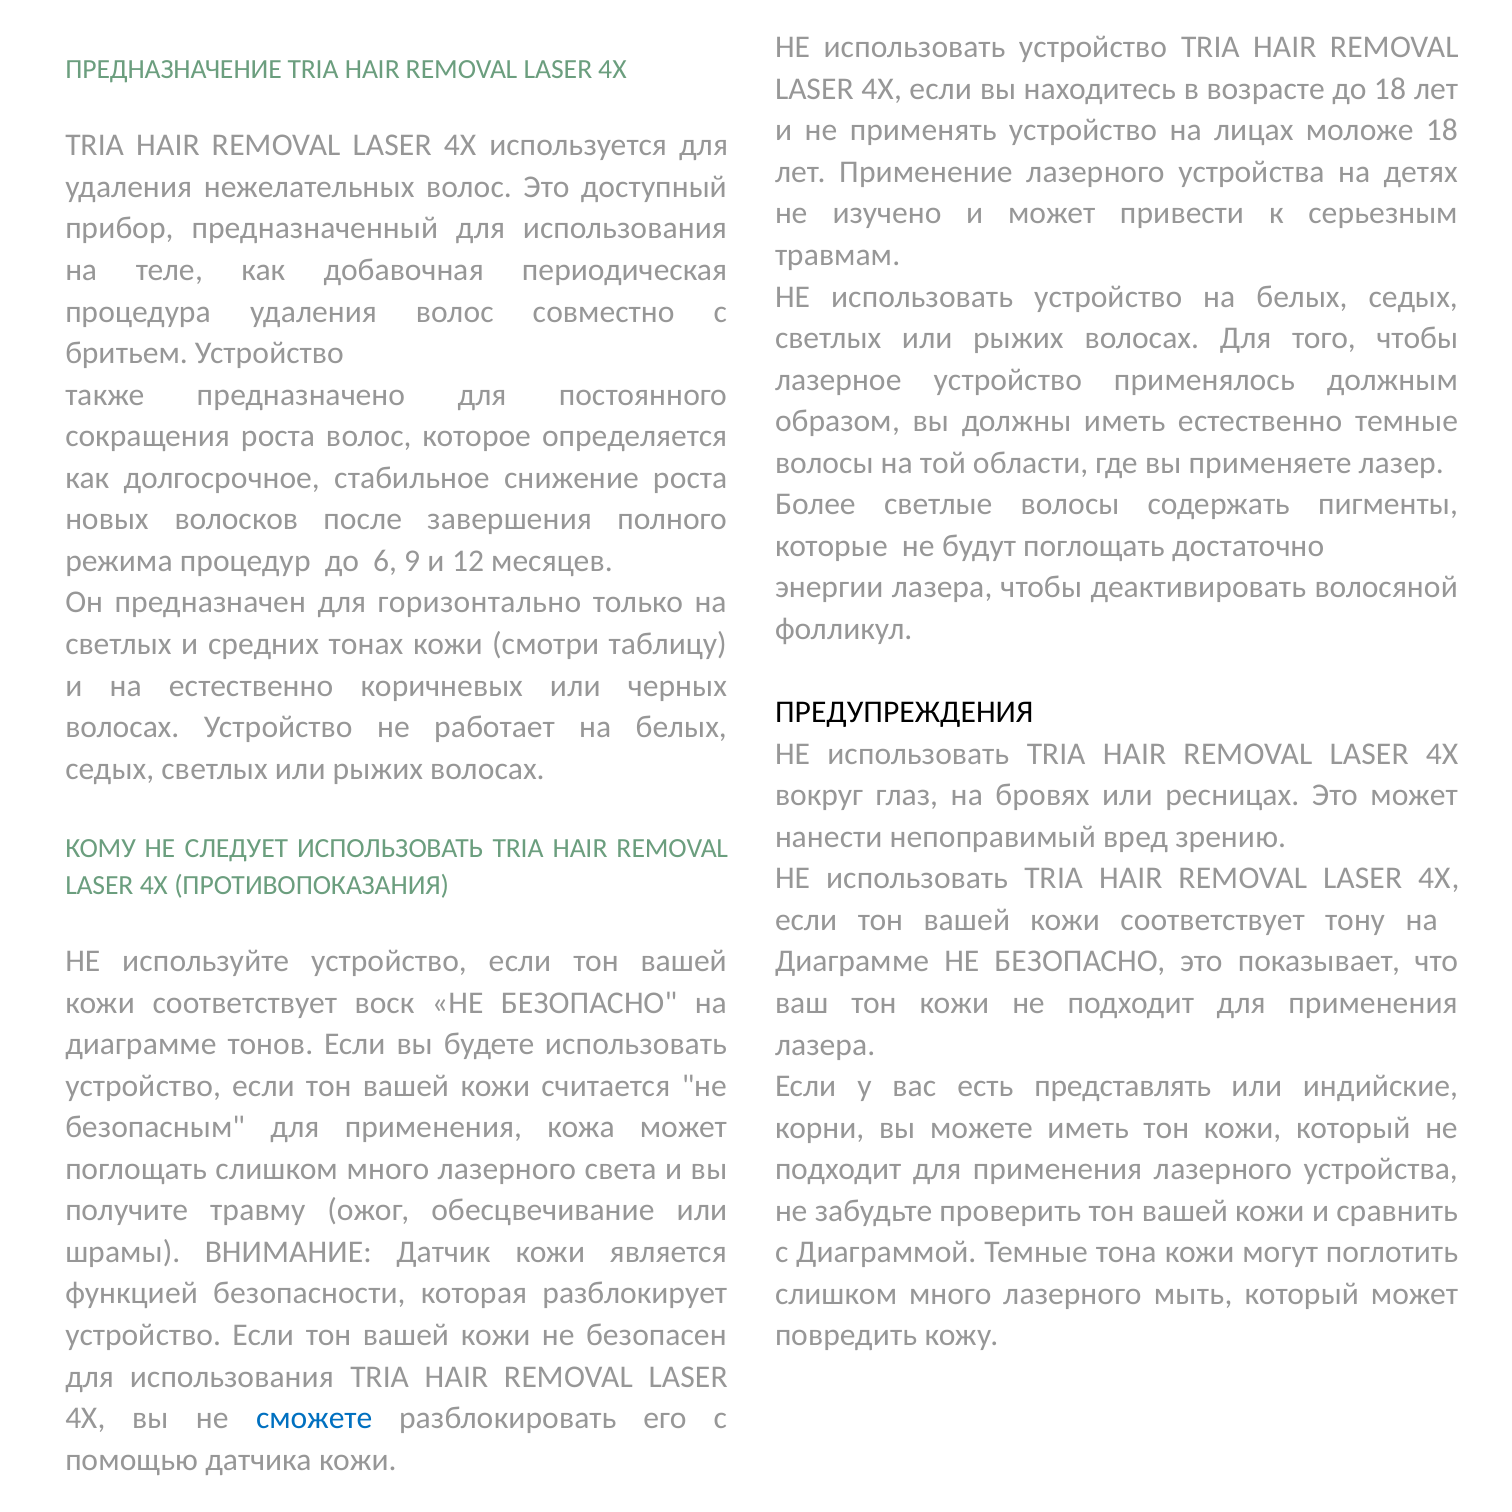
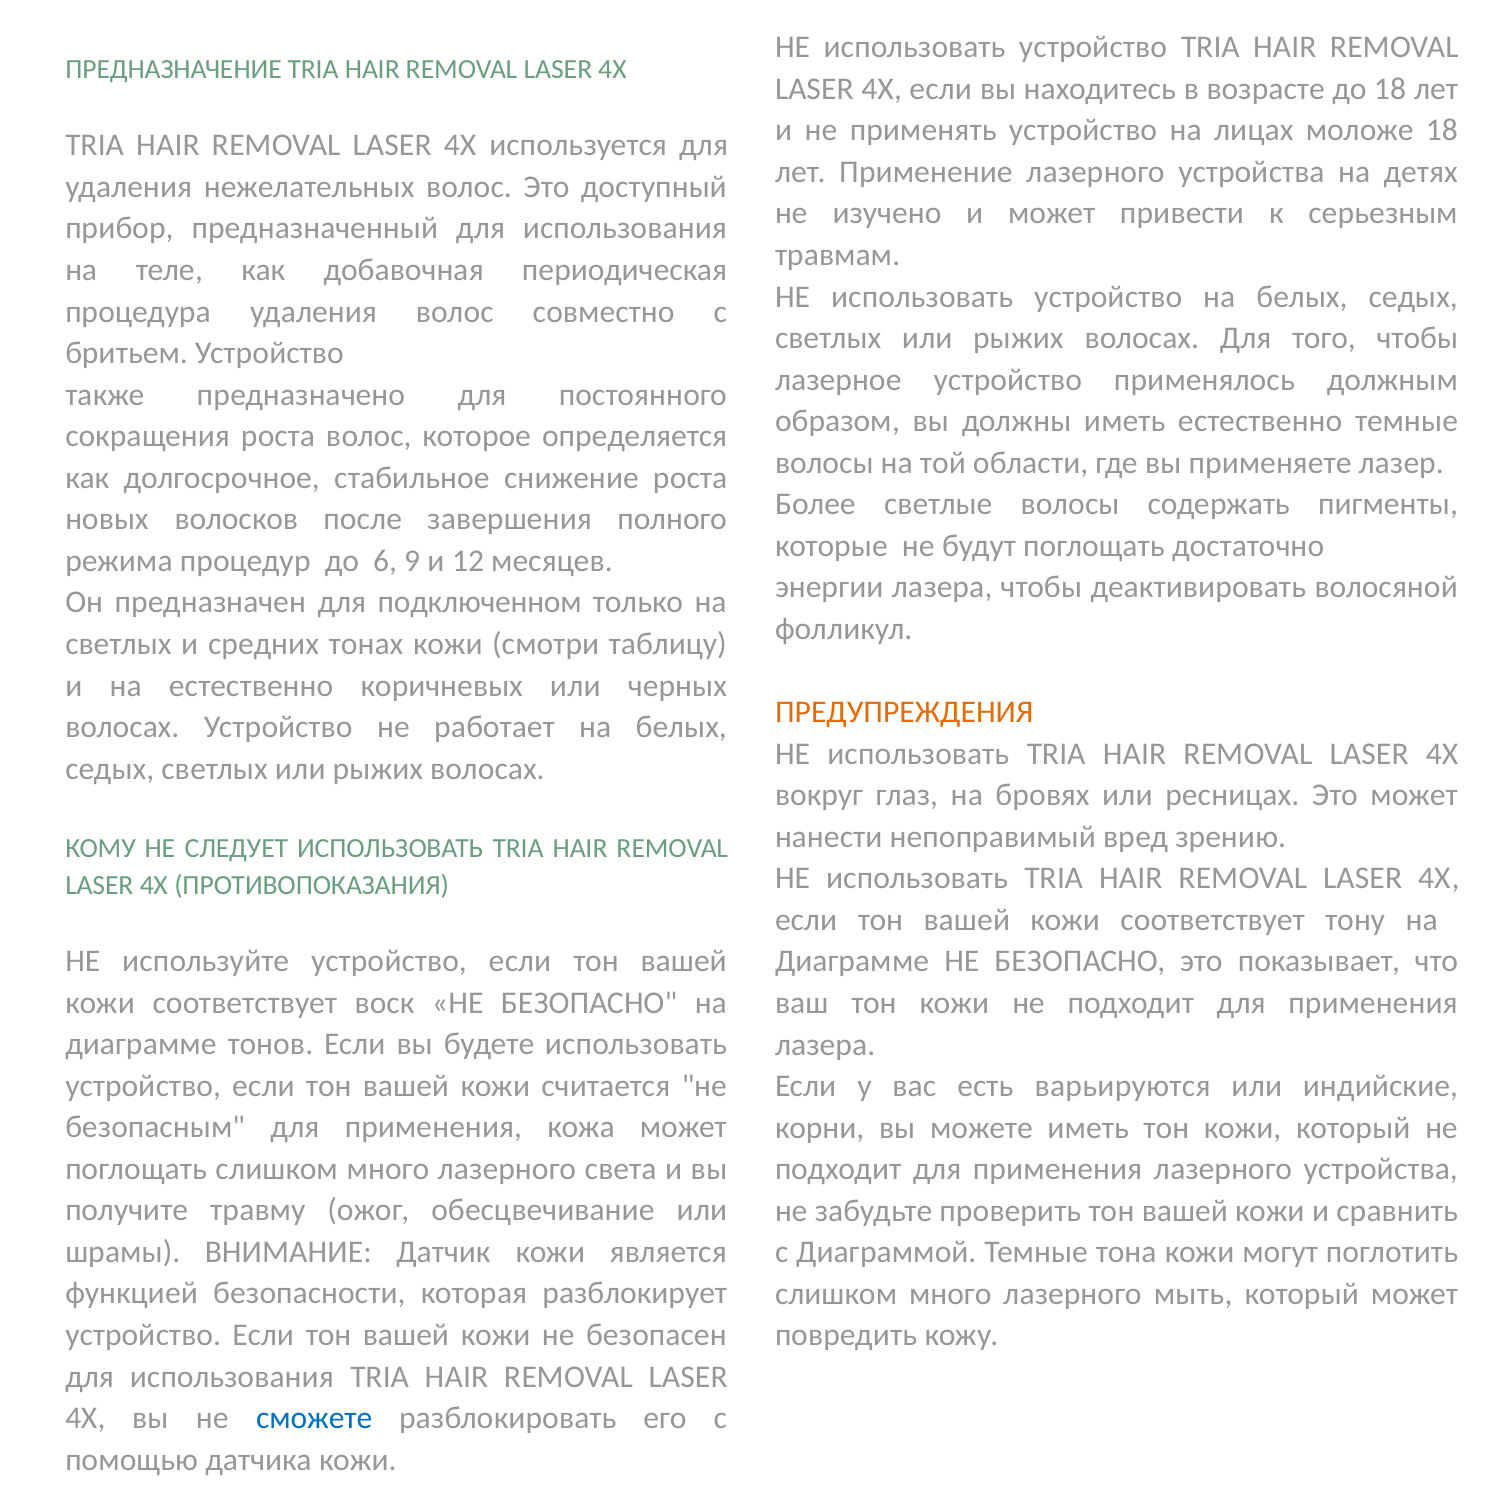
горизонтально: горизонтально -> подключенном
ПРЕДУПРЕЖДЕНИЯ colour: black -> orange
представлять: представлять -> варьируются
